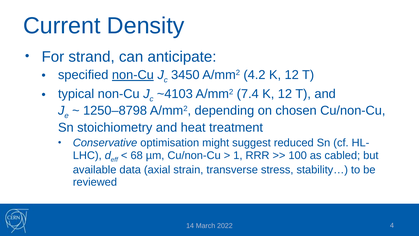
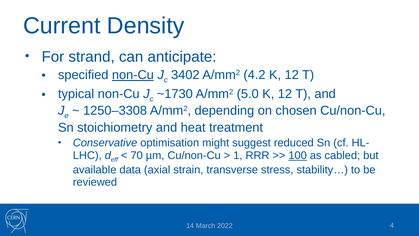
3450: 3450 -> 3402
~4103: ~4103 -> ~1730
7.4: 7.4 -> 5.0
1250–8798: 1250–8798 -> 1250–3308
68: 68 -> 70
100 underline: none -> present
